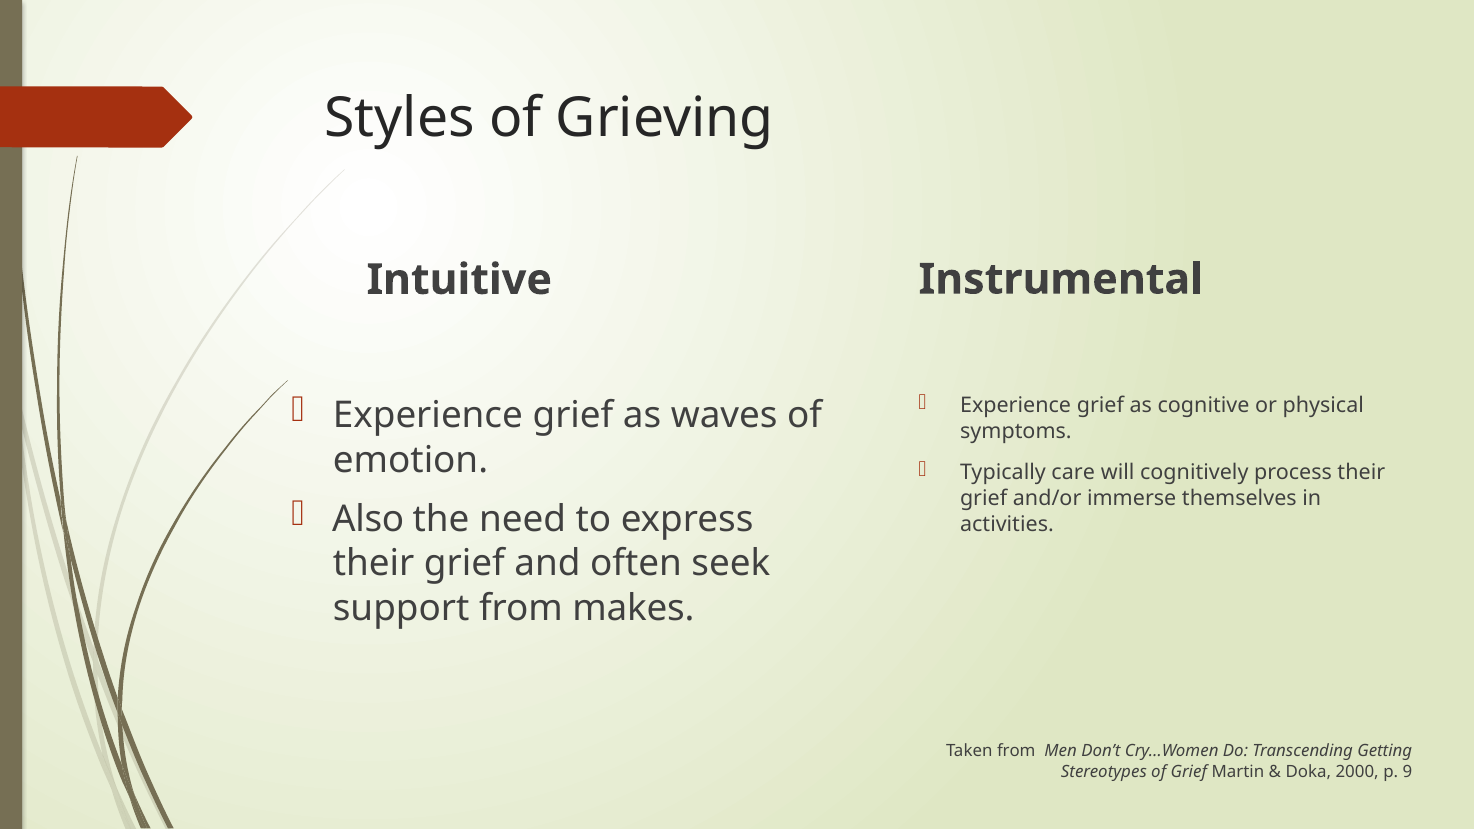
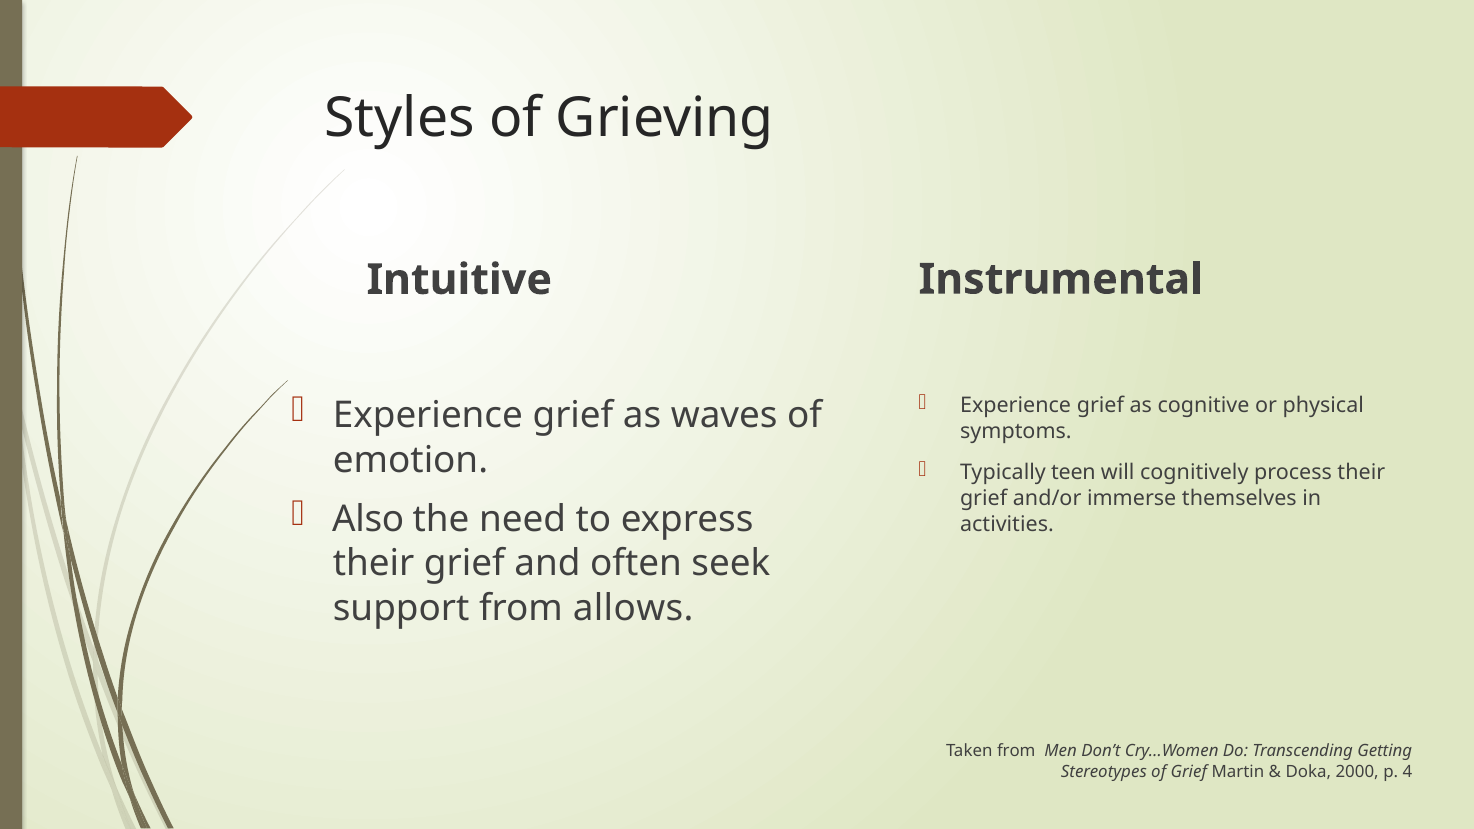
care: care -> teen
makes: makes -> allows
9: 9 -> 4
